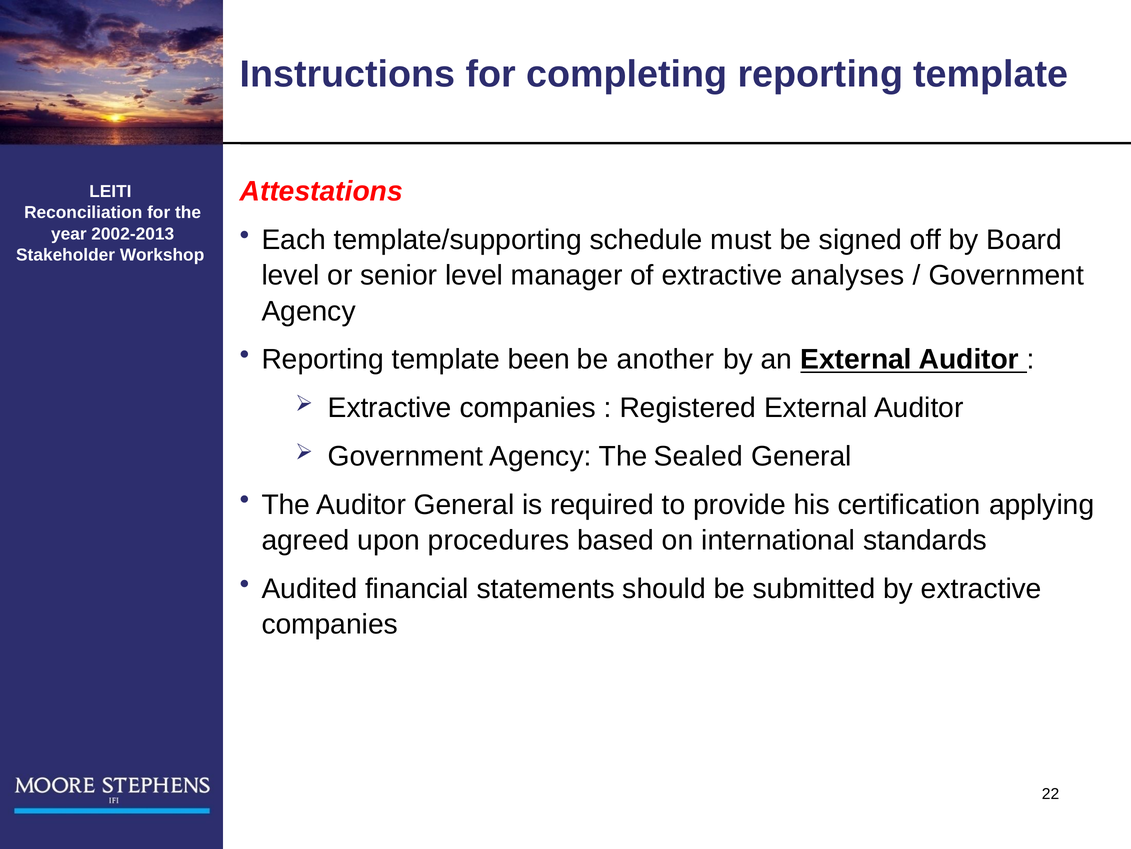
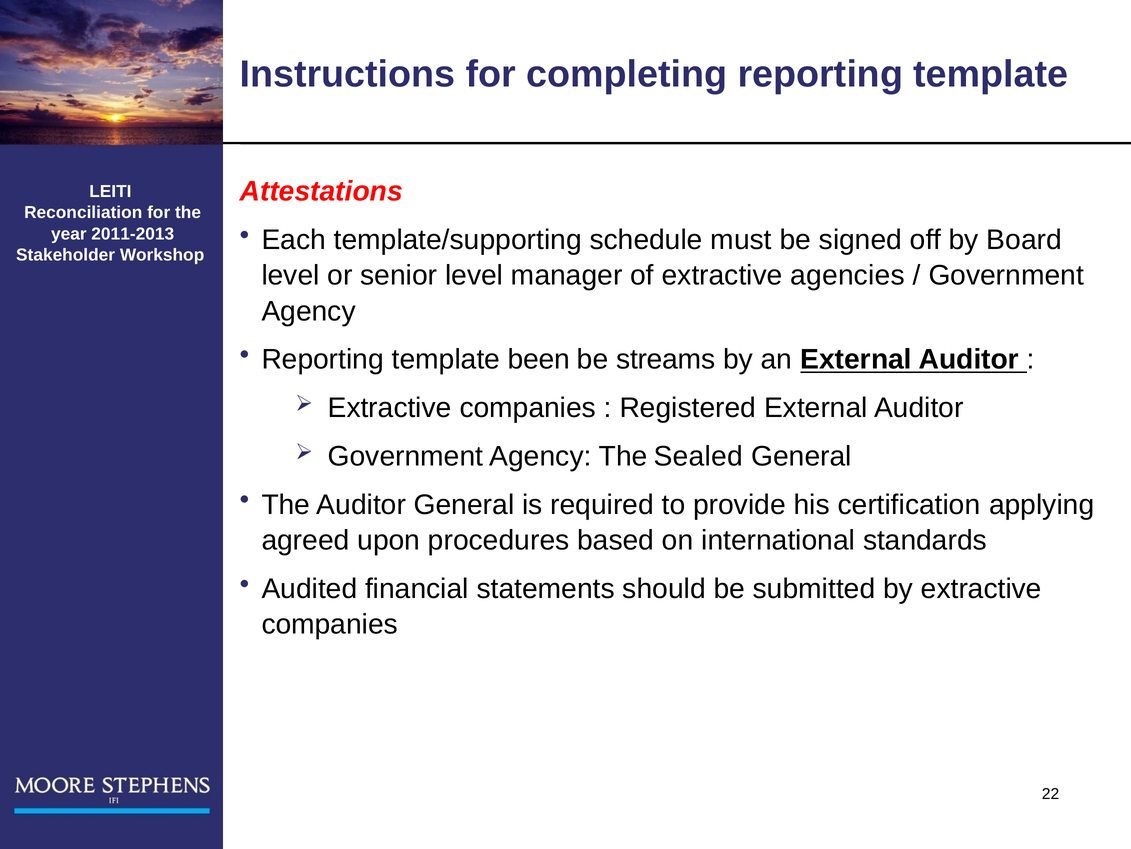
2002-2013: 2002-2013 -> 2011-2013
analyses: analyses -> agencies
another: another -> streams
